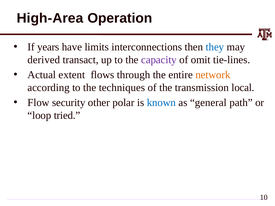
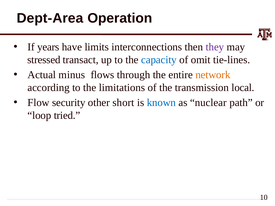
High-Area: High-Area -> Dept-Area
they colour: blue -> purple
derived: derived -> stressed
capacity colour: purple -> blue
extent: extent -> minus
techniques: techniques -> limitations
polar: polar -> short
general: general -> nuclear
